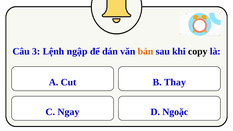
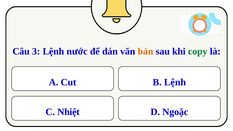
ngập: ngập -> nước
copy colour: black -> green
B Thay: Thay -> Lệnh
Ngay: Ngay -> Nhiệt
